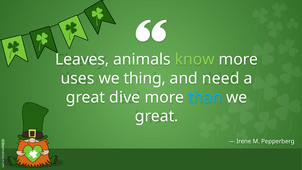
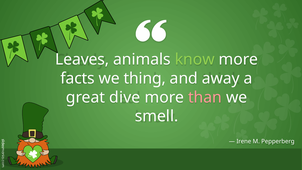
uses: uses -> facts
need: need -> away
than colour: light blue -> pink
great at (157, 116): great -> smell
